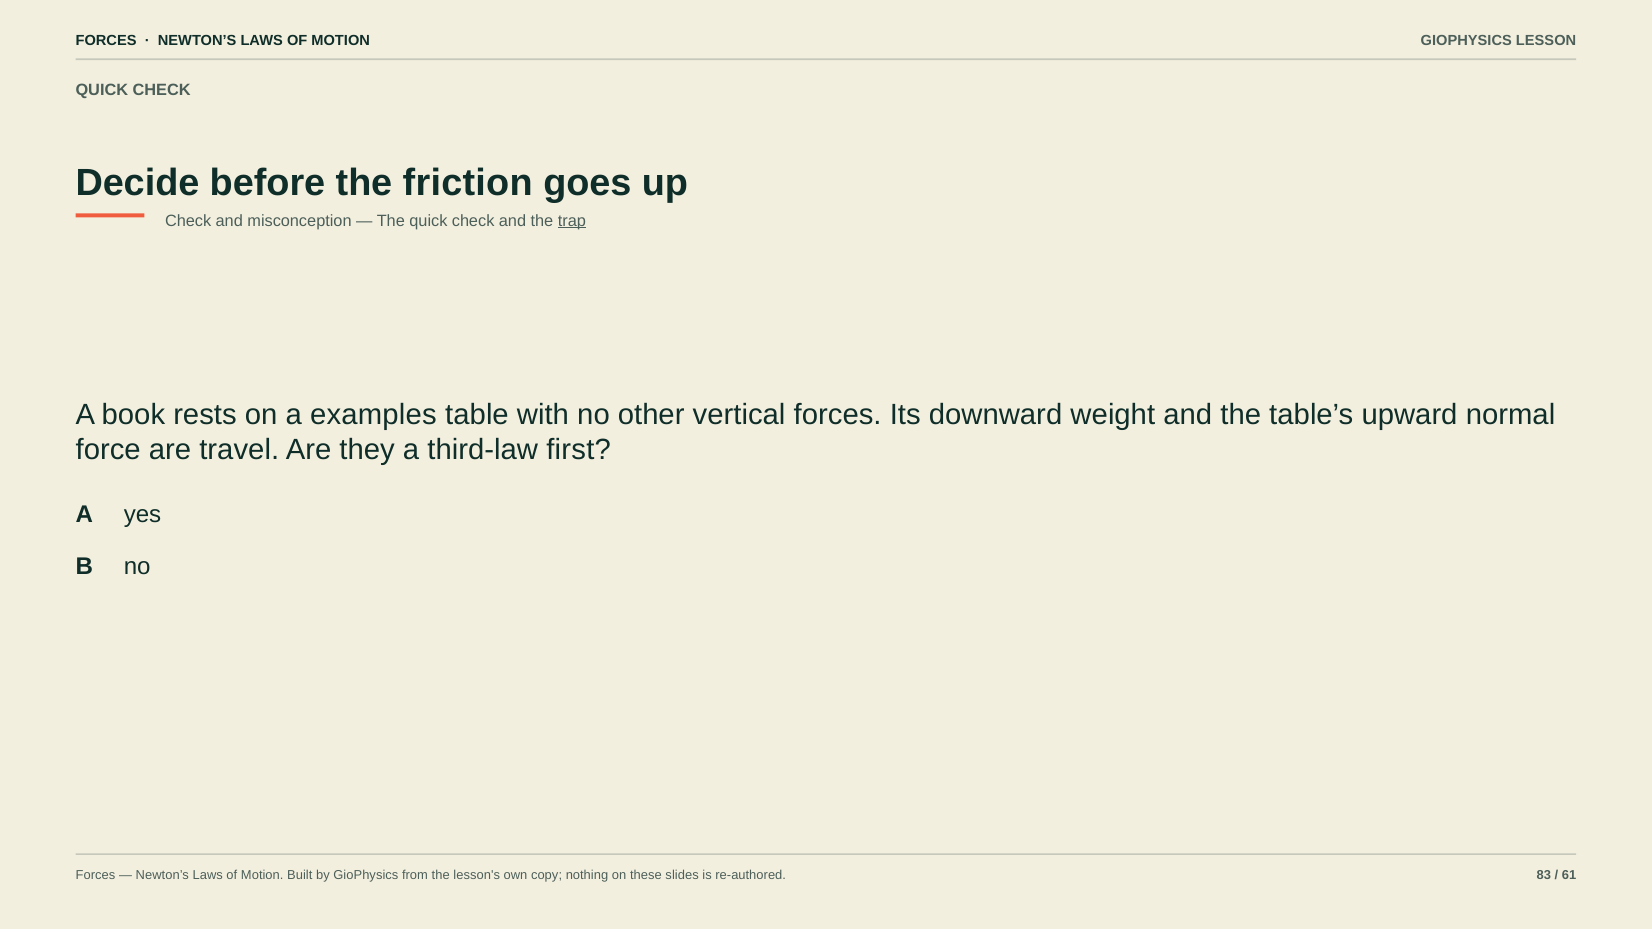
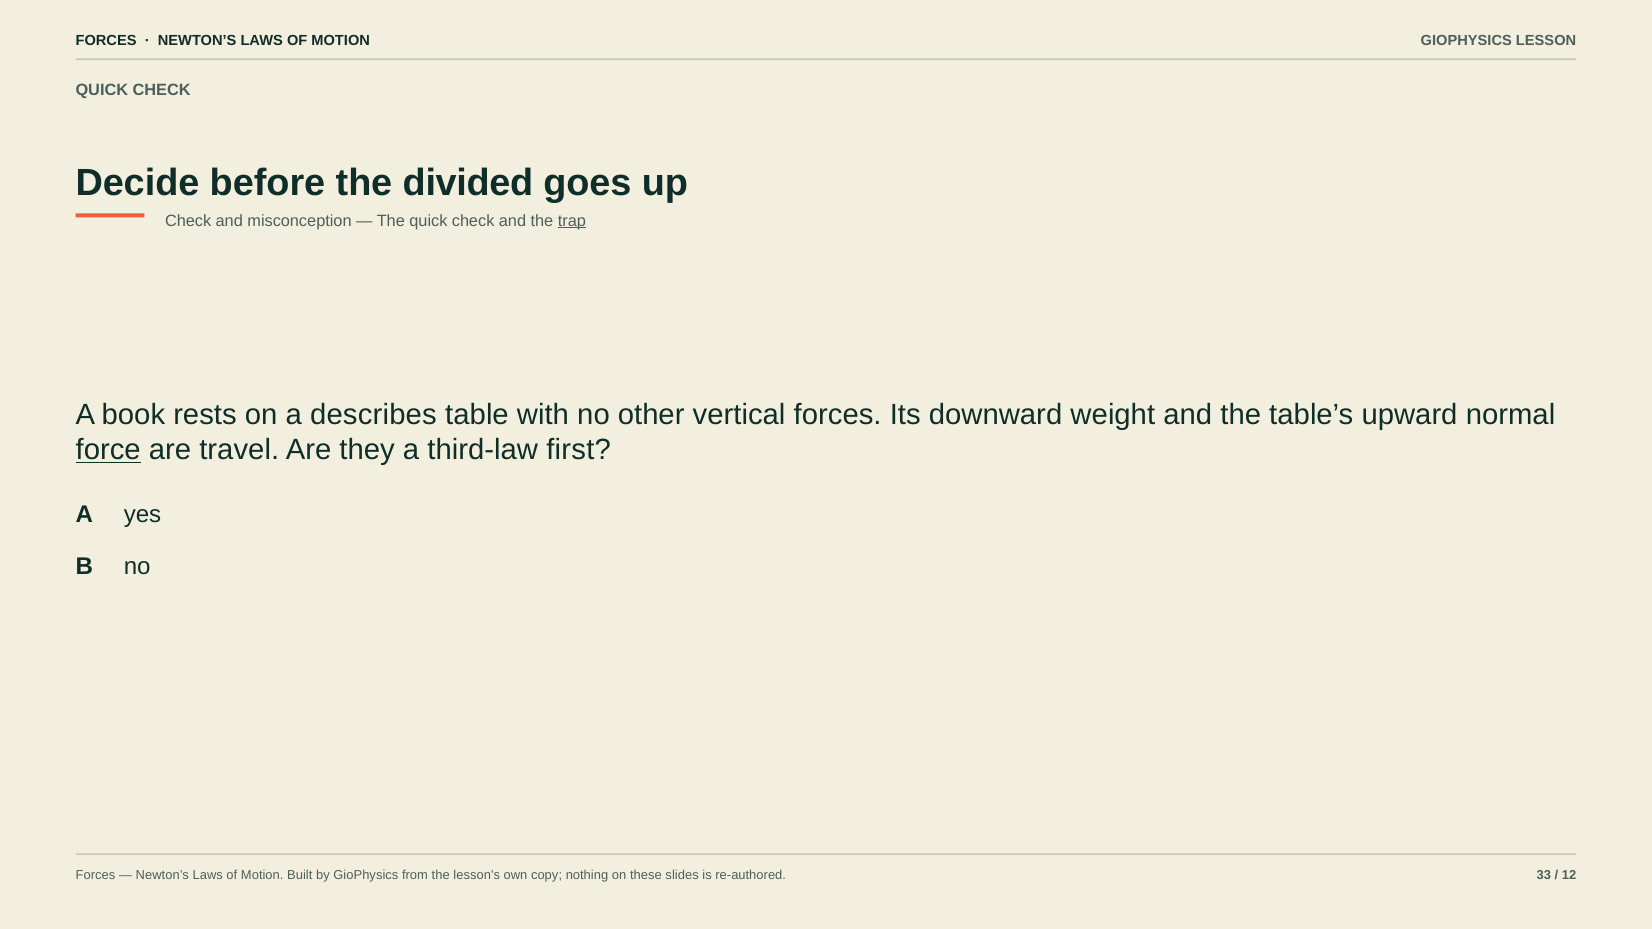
friction: friction -> divided
examples: examples -> describes
force underline: none -> present
83: 83 -> 33
61: 61 -> 12
